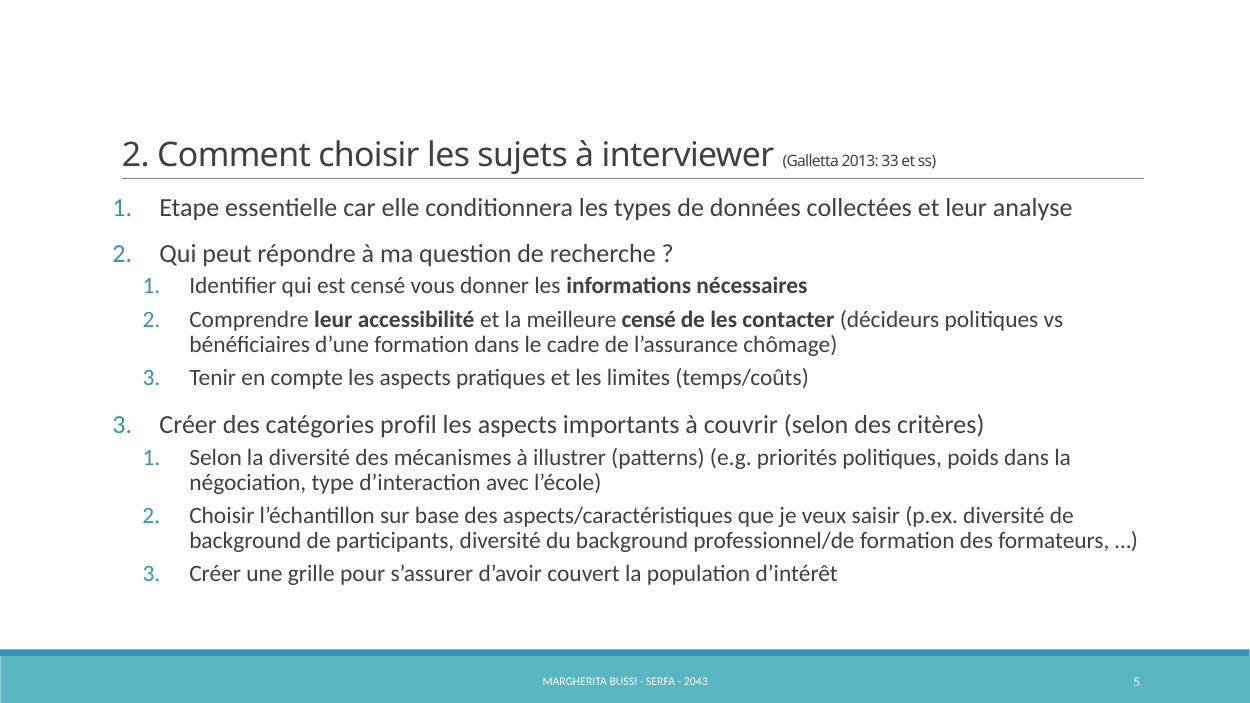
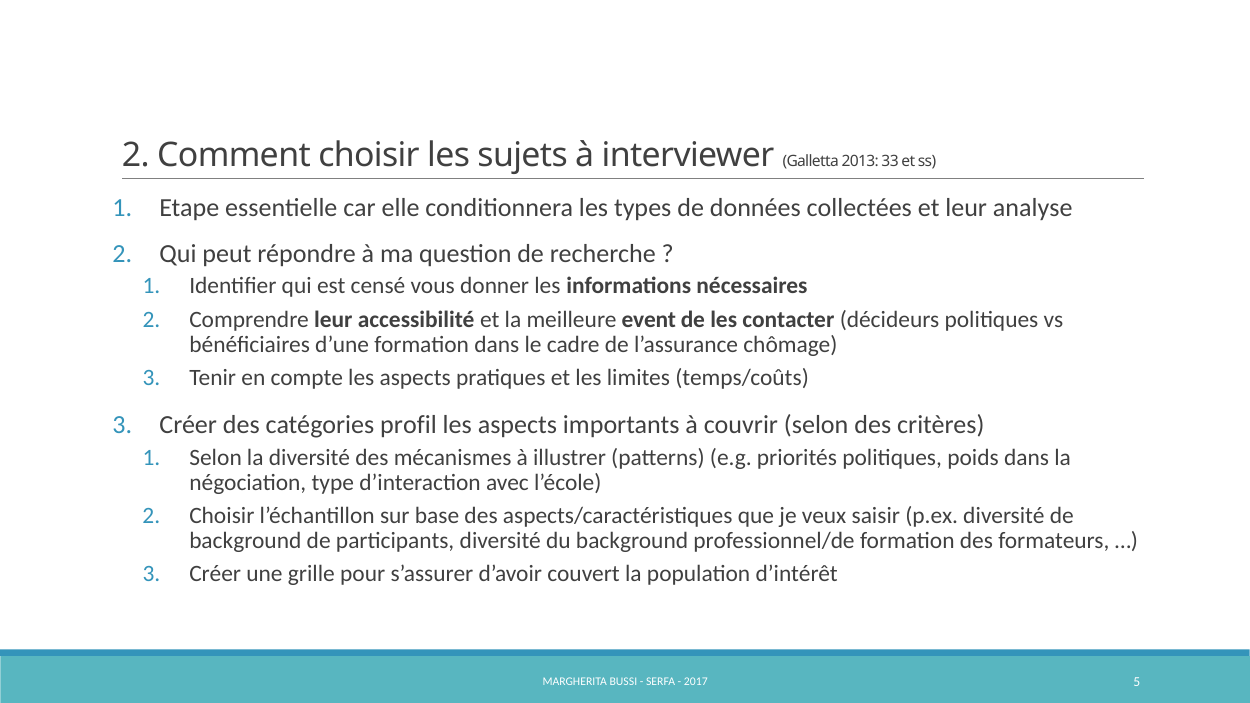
meilleure censé: censé -> event
2043: 2043 -> 2017
